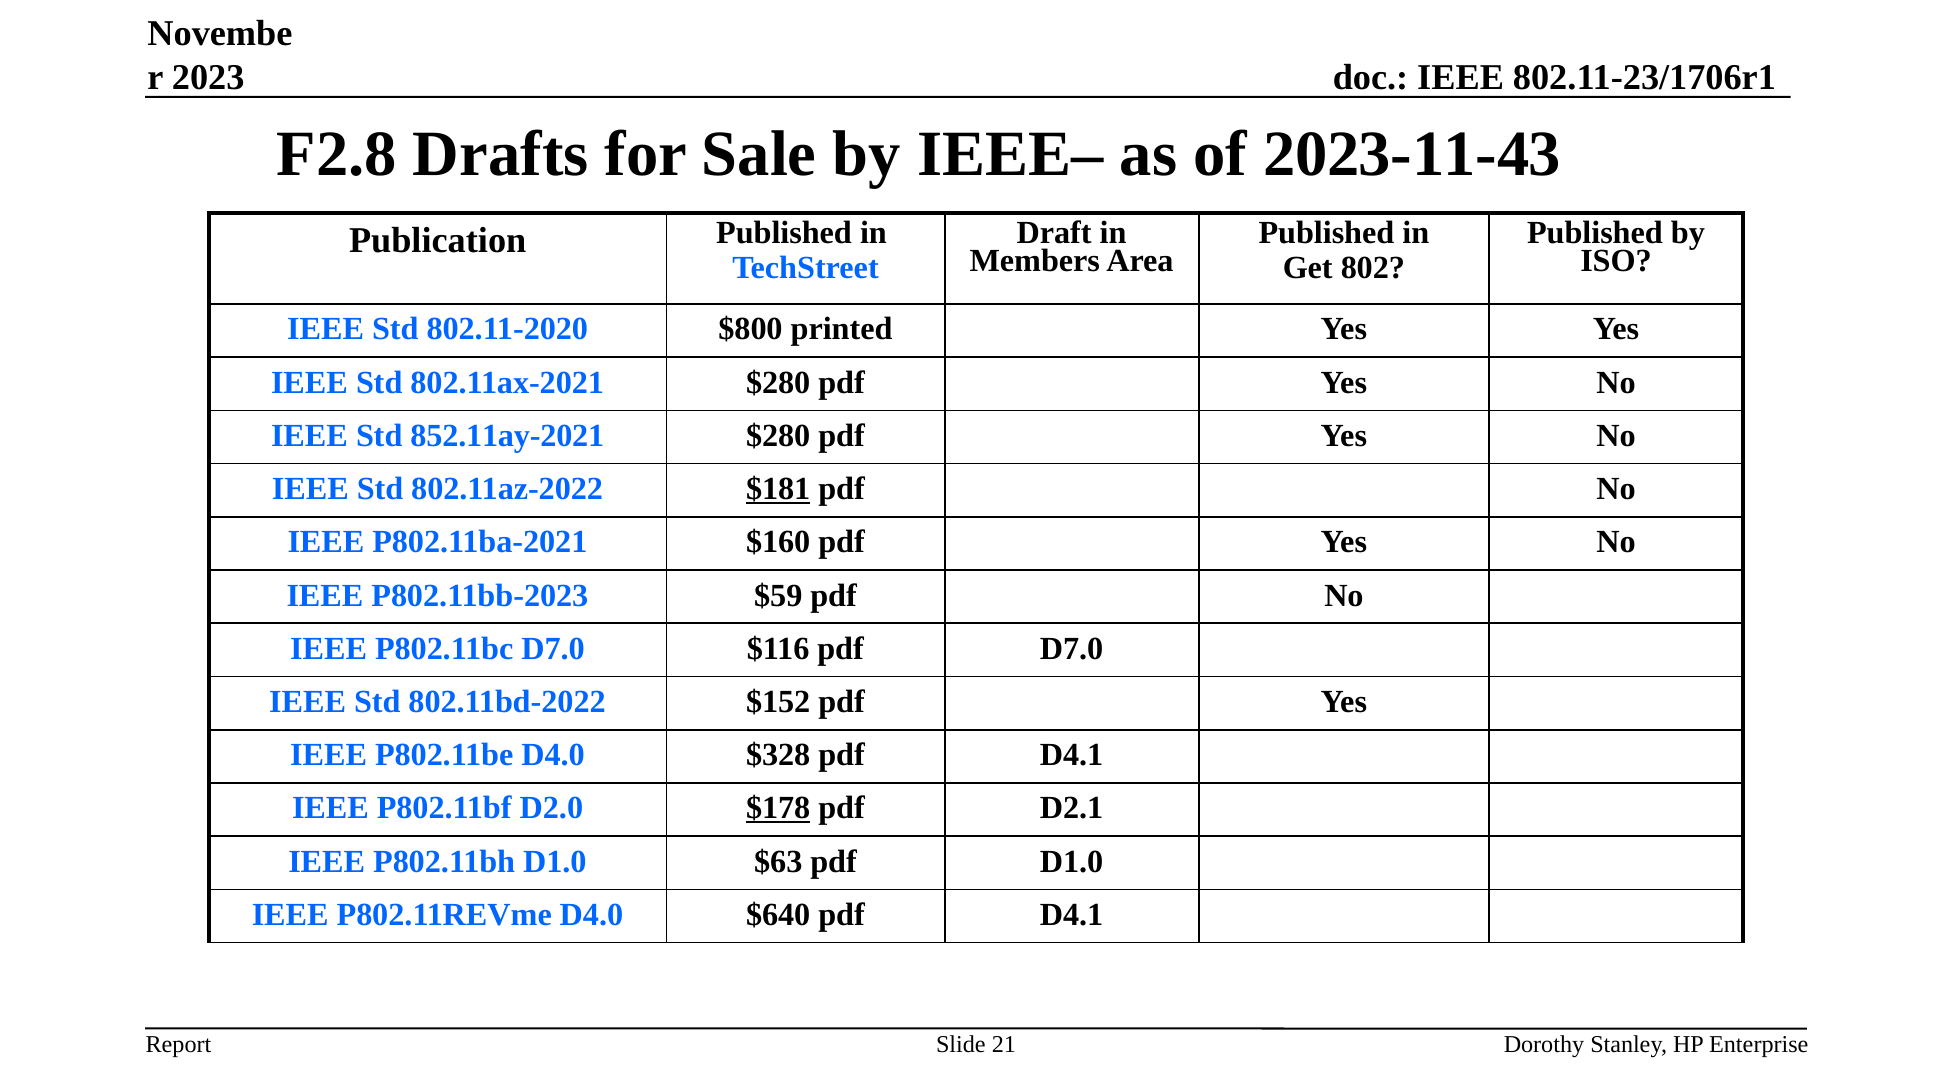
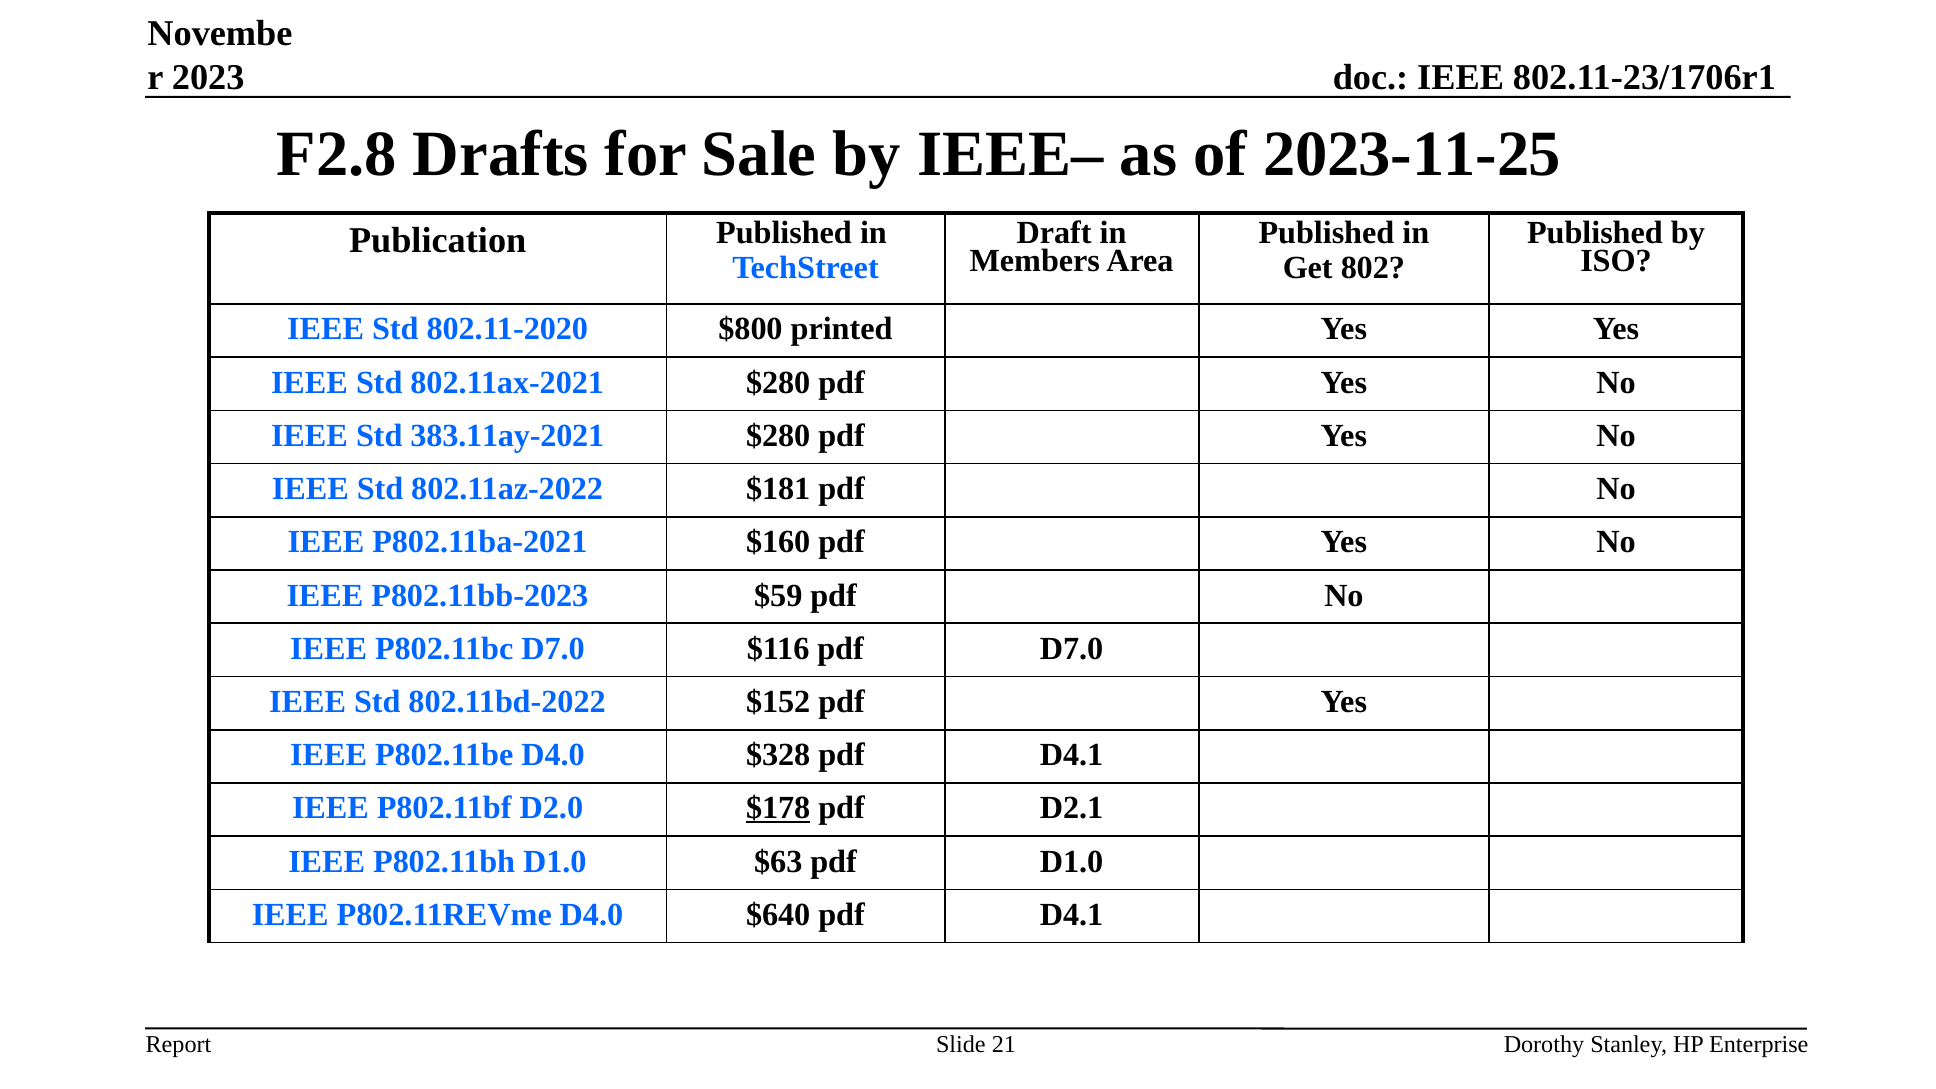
2023-11-43: 2023-11-43 -> 2023-11-25
852.11ay-2021: 852.11ay-2021 -> 383.11ay-2021
$181 underline: present -> none
